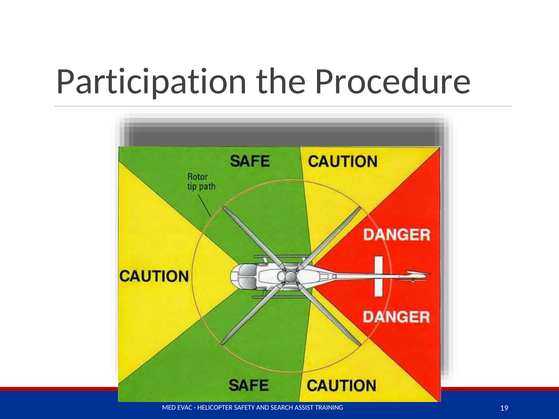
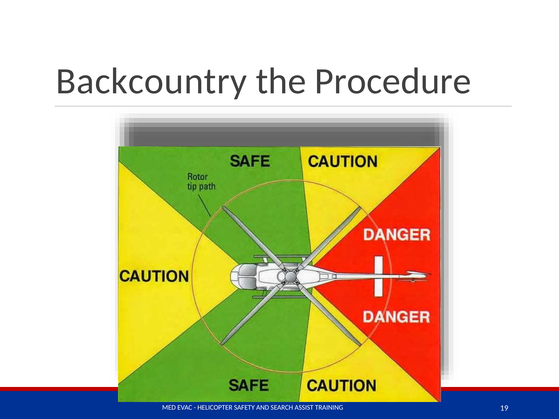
Participation: Participation -> Backcountry
